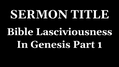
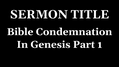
Lasciviousness: Lasciviousness -> Condemnation
